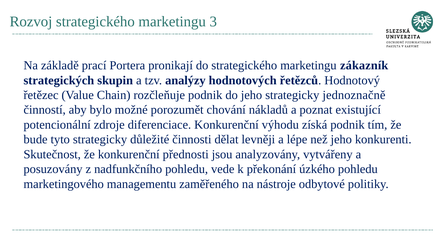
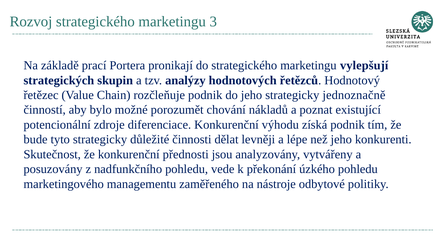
zákazník: zákazník -> vylepšují
